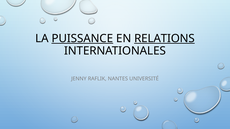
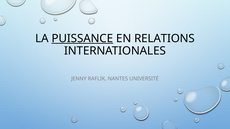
RELATIONS underline: present -> none
